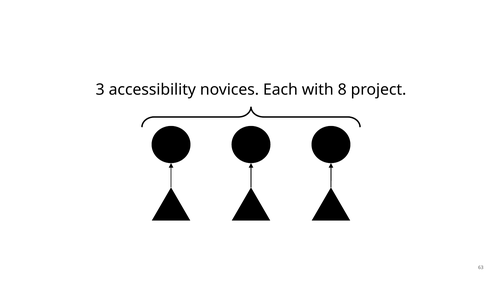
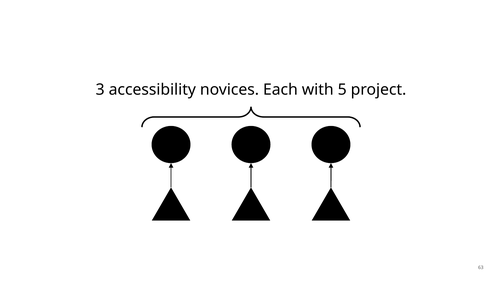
8: 8 -> 5
